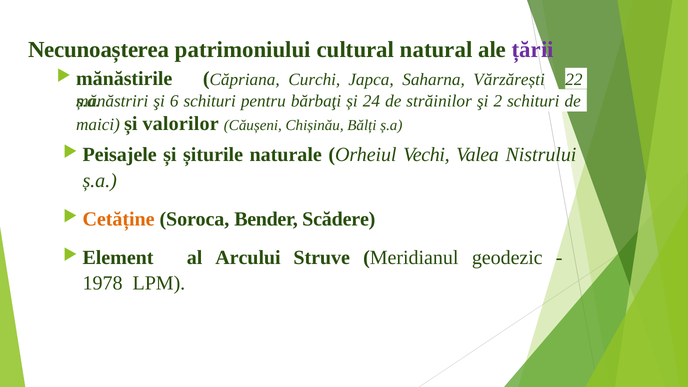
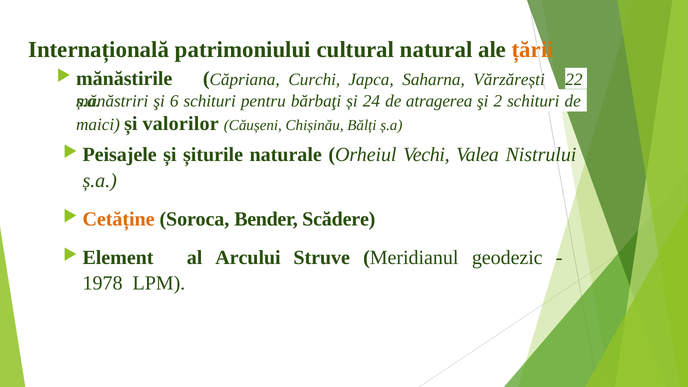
Necunoașterea: Necunoașterea -> Internațională
țării colour: purple -> orange
străinilor: străinilor -> atragerea
